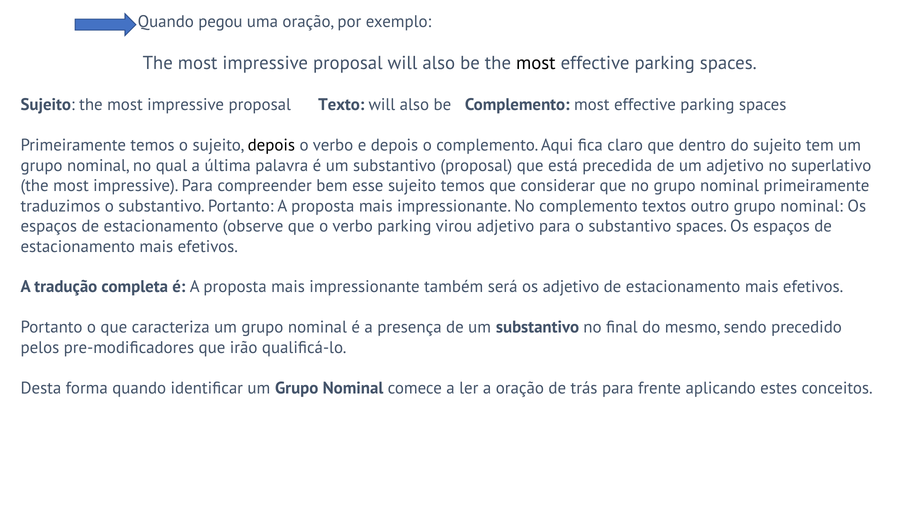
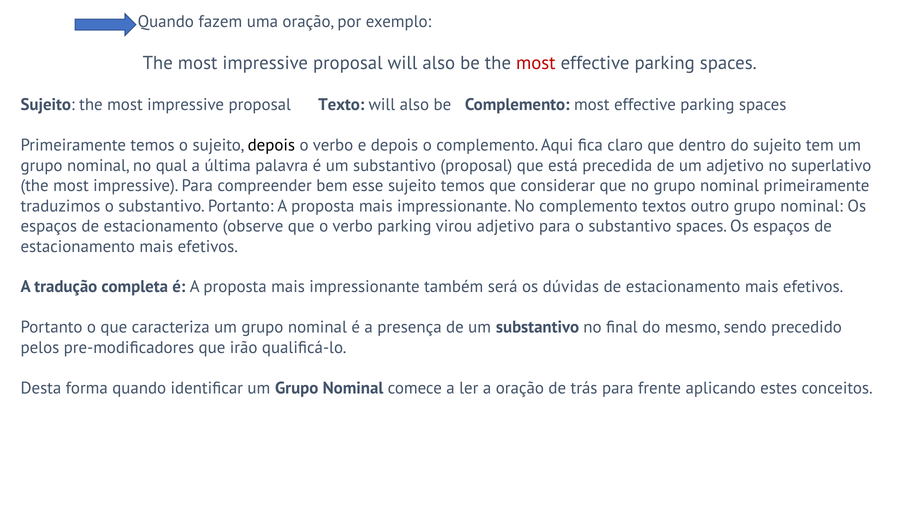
pegou: pegou -> fazem
most at (536, 63) colour: black -> red
os adjetivo: adjetivo -> dúvidas
